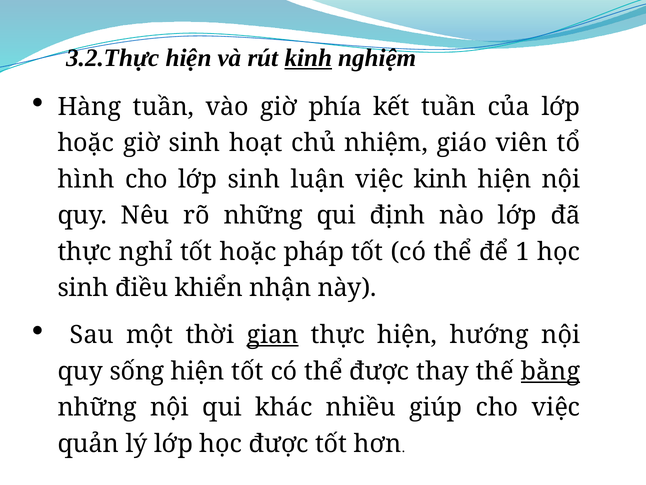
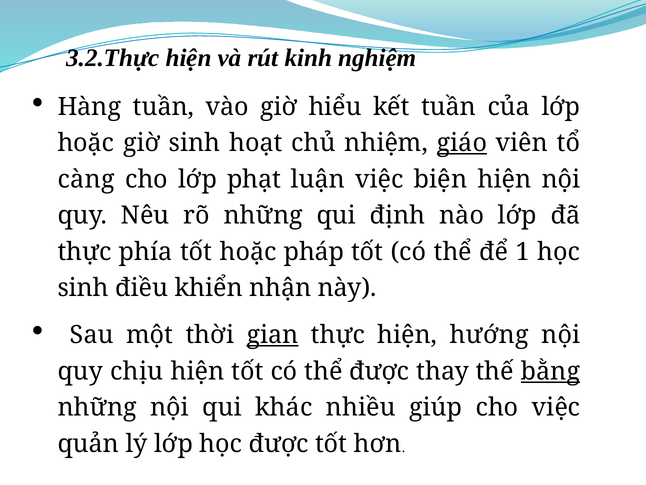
kinh at (308, 58) underline: present -> none
phía: phía -> hiểu
giáo underline: none -> present
hình: hình -> càng
lớp sinh: sinh -> phạt
việc kinh: kinh -> biện
nghỉ: nghỉ -> phía
sống: sống -> chịu
